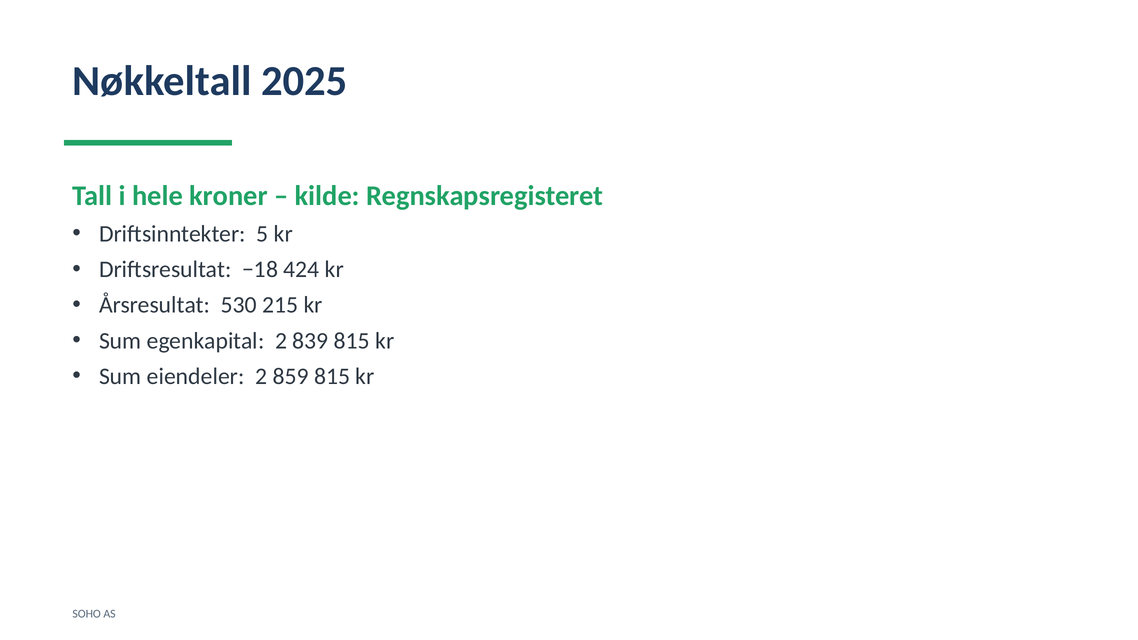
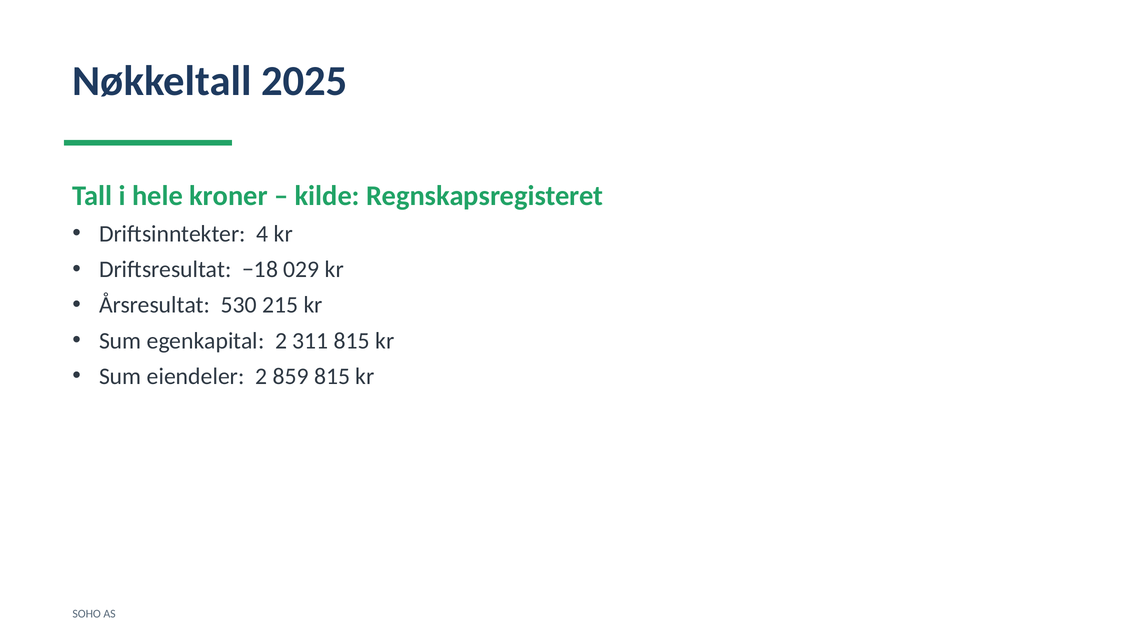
5: 5 -> 4
424: 424 -> 029
839: 839 -> 311
